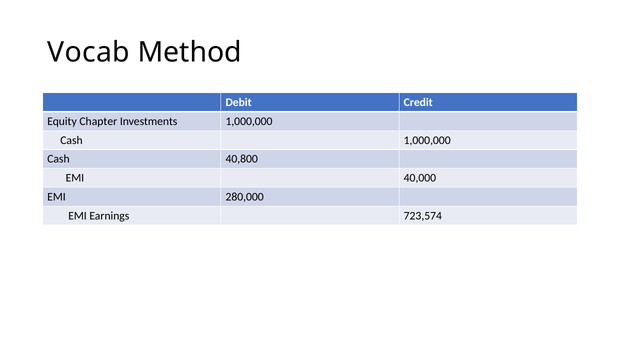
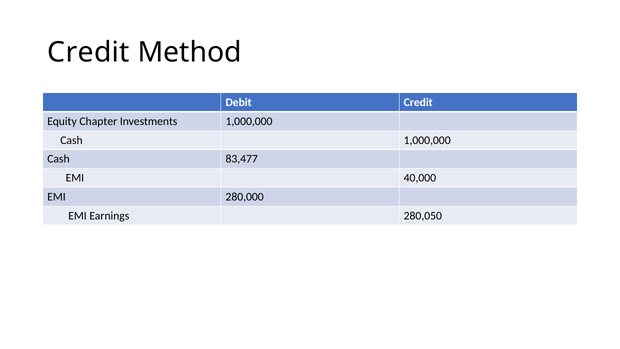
Vocab at (89, 52): Vocab -> Credit
40,800: 40,800 -> 83,477
723,574: 723,574 -> 280,050
